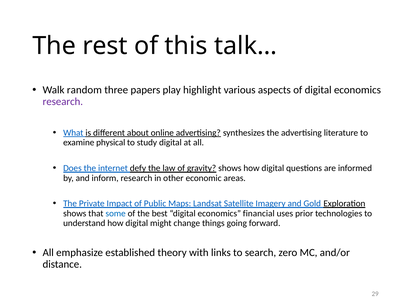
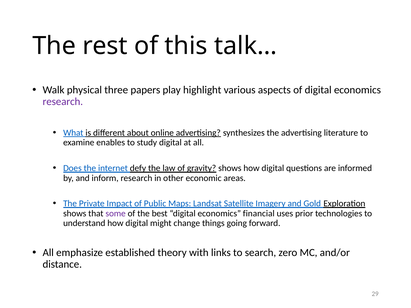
random: random -> physical
physical: physical -> enables
some colour: blue -> purple
